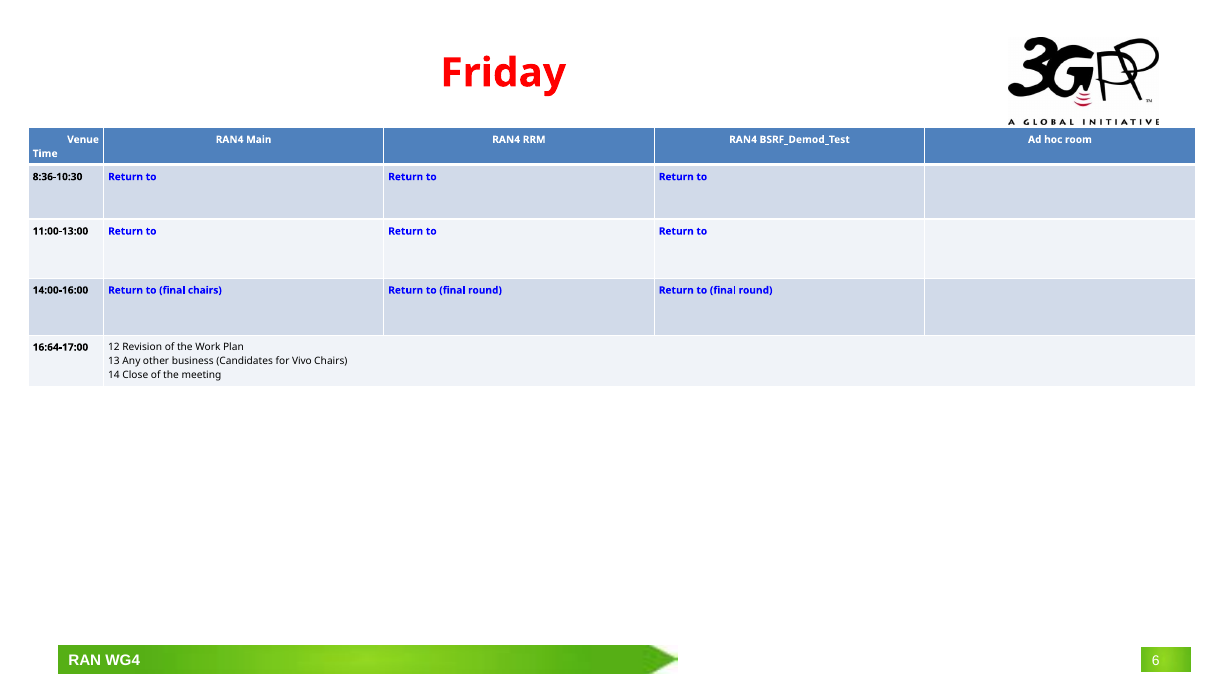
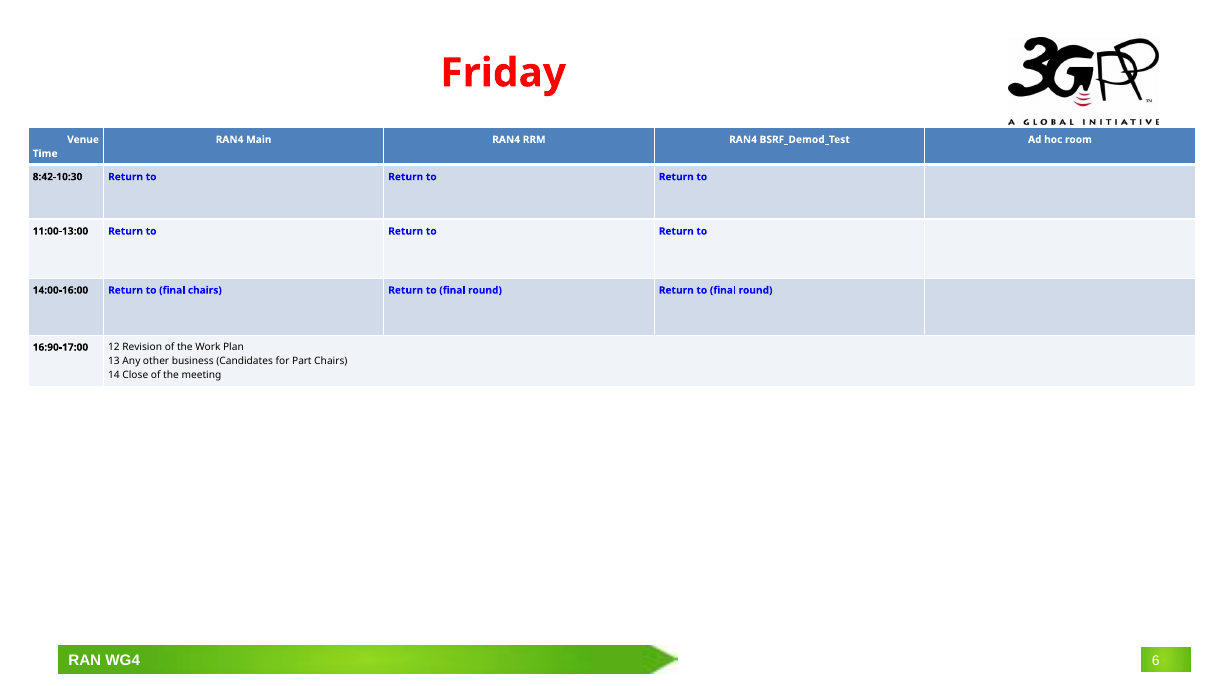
8:36-10:30: 8:36-10:30 -> 8:42-10:30
16:64-17:00: 16:64-17:00 -> 16:90-17:00
Vivo: Vivo -> Part
